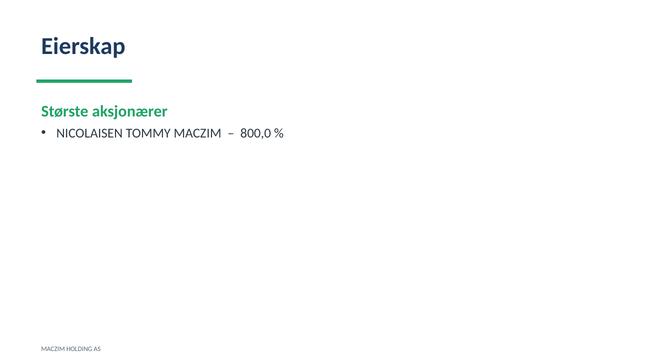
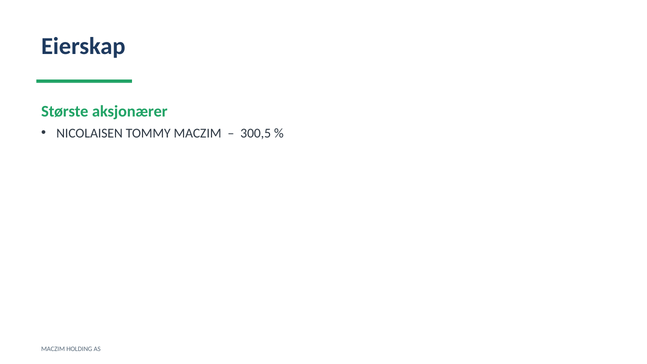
800,0: 800,0 -> 300,5
